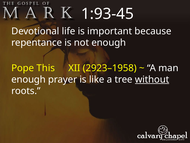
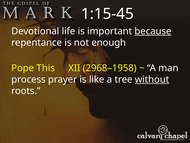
1:93-45: 1:93-45 -> 1:15-45
because underline: none -> present
2923–1958: 2923–1958 -> 2968–1958
enough at (29, 79): enough -> process
